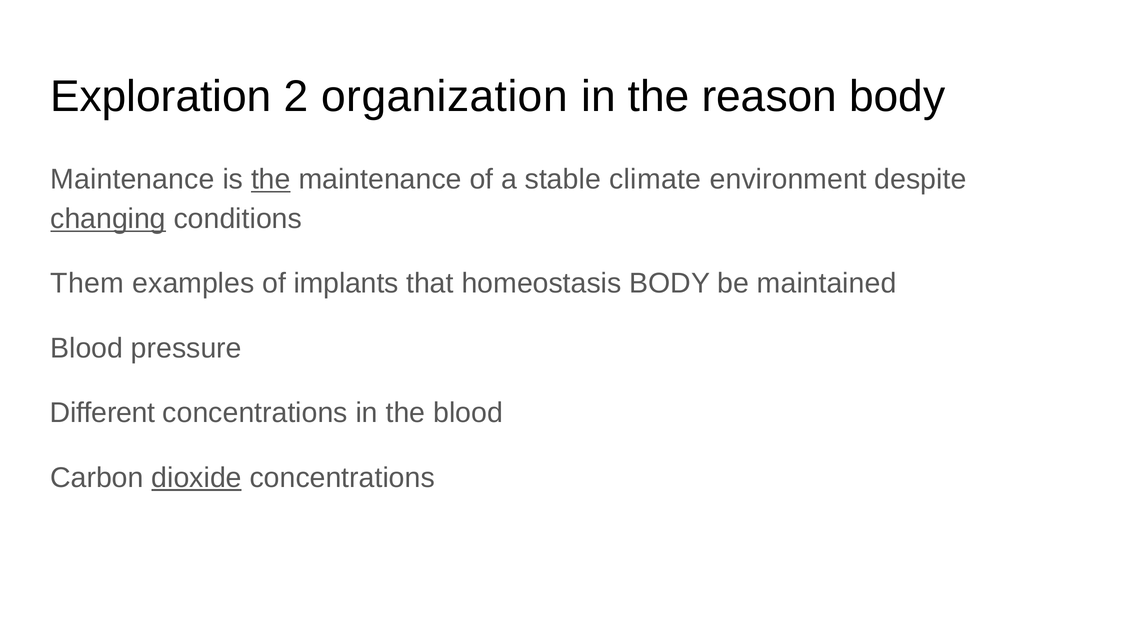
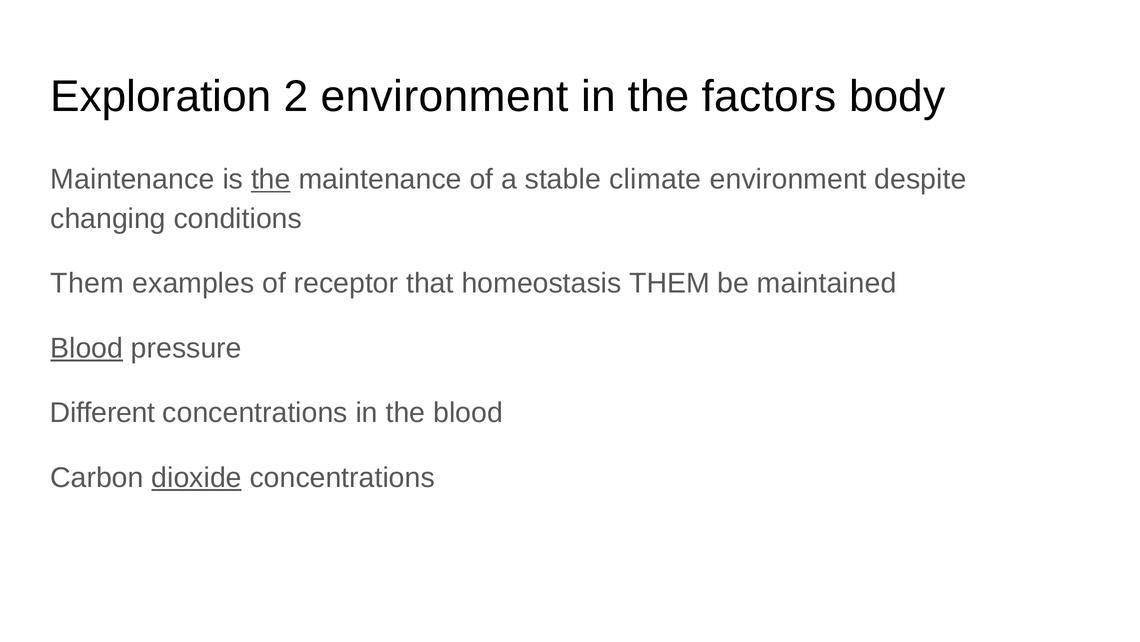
2 organization: organization -> environment
reason: reason -> factors
changing underline: present -> none
implants: implants -> receptor
homeostasis BODY: BODY -> THEM
Blood at (87, 348) underline: none -> present
